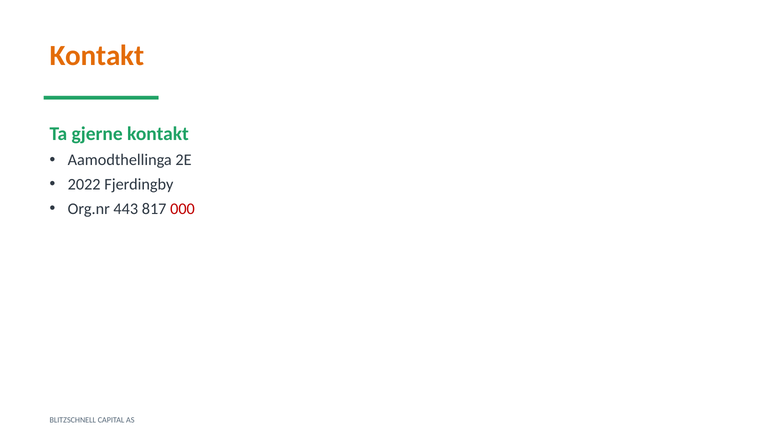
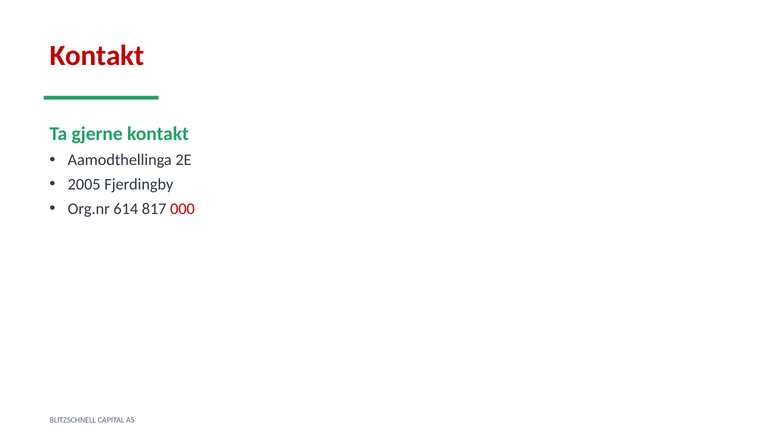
Kontakt at (97, 56) colour: orange -> red
2022: 2022 -> 2005
443: 443 -> 614
